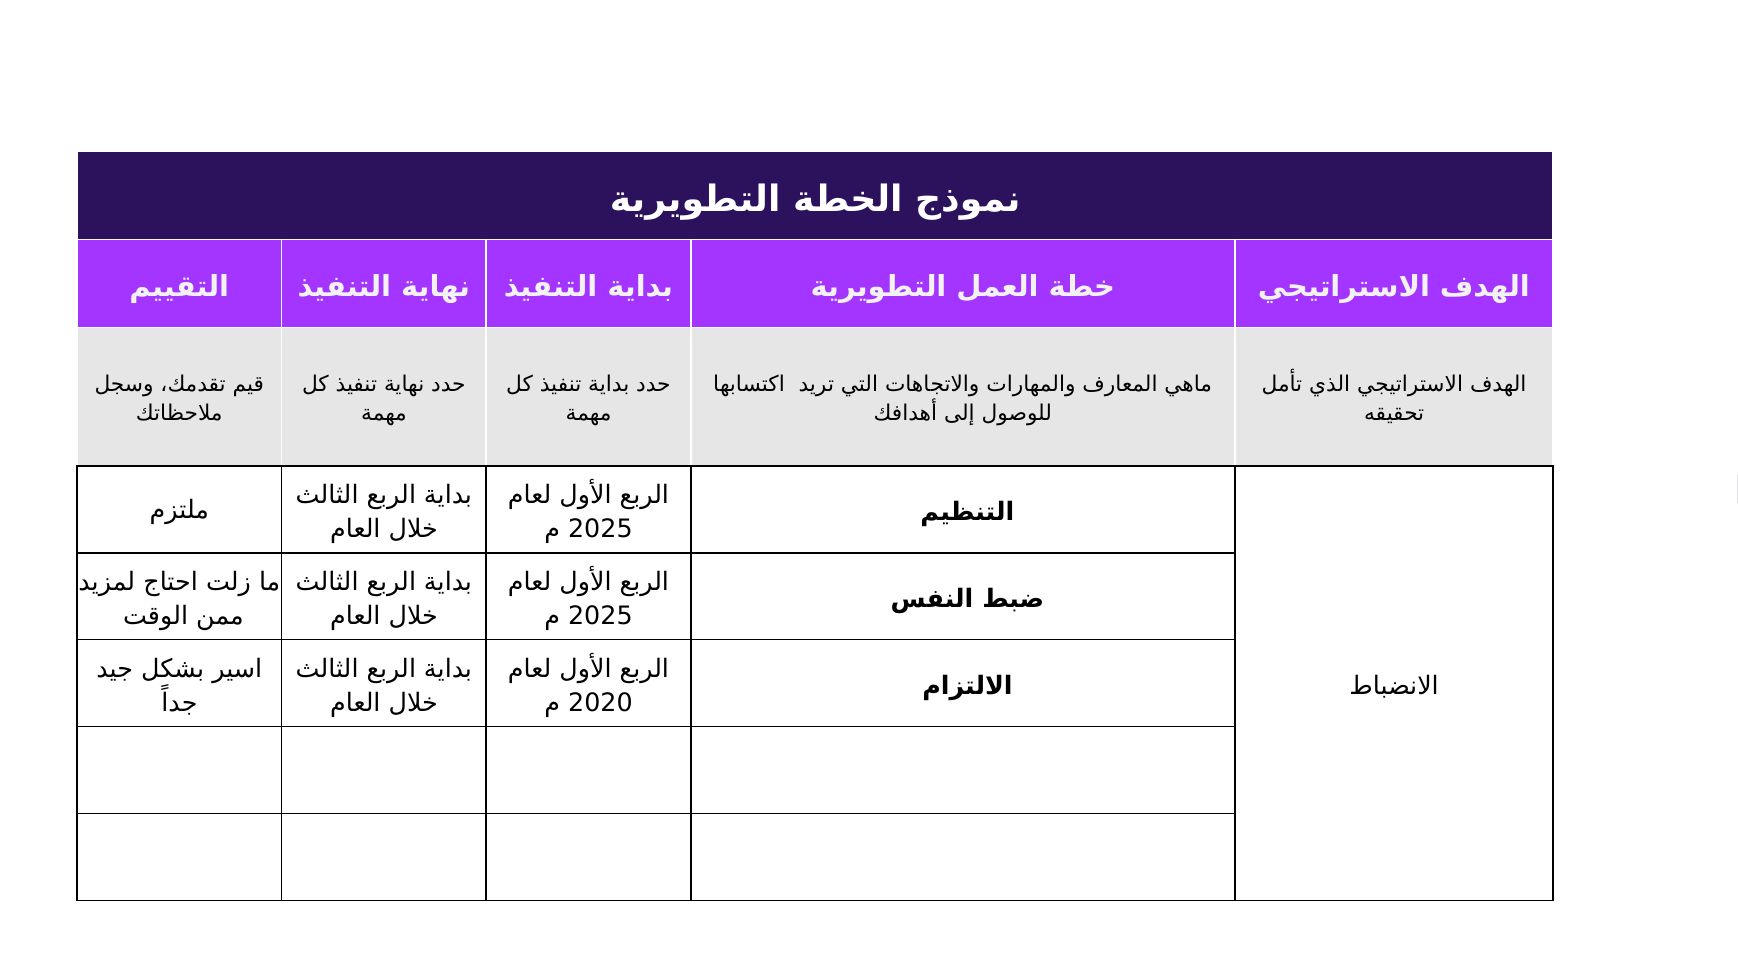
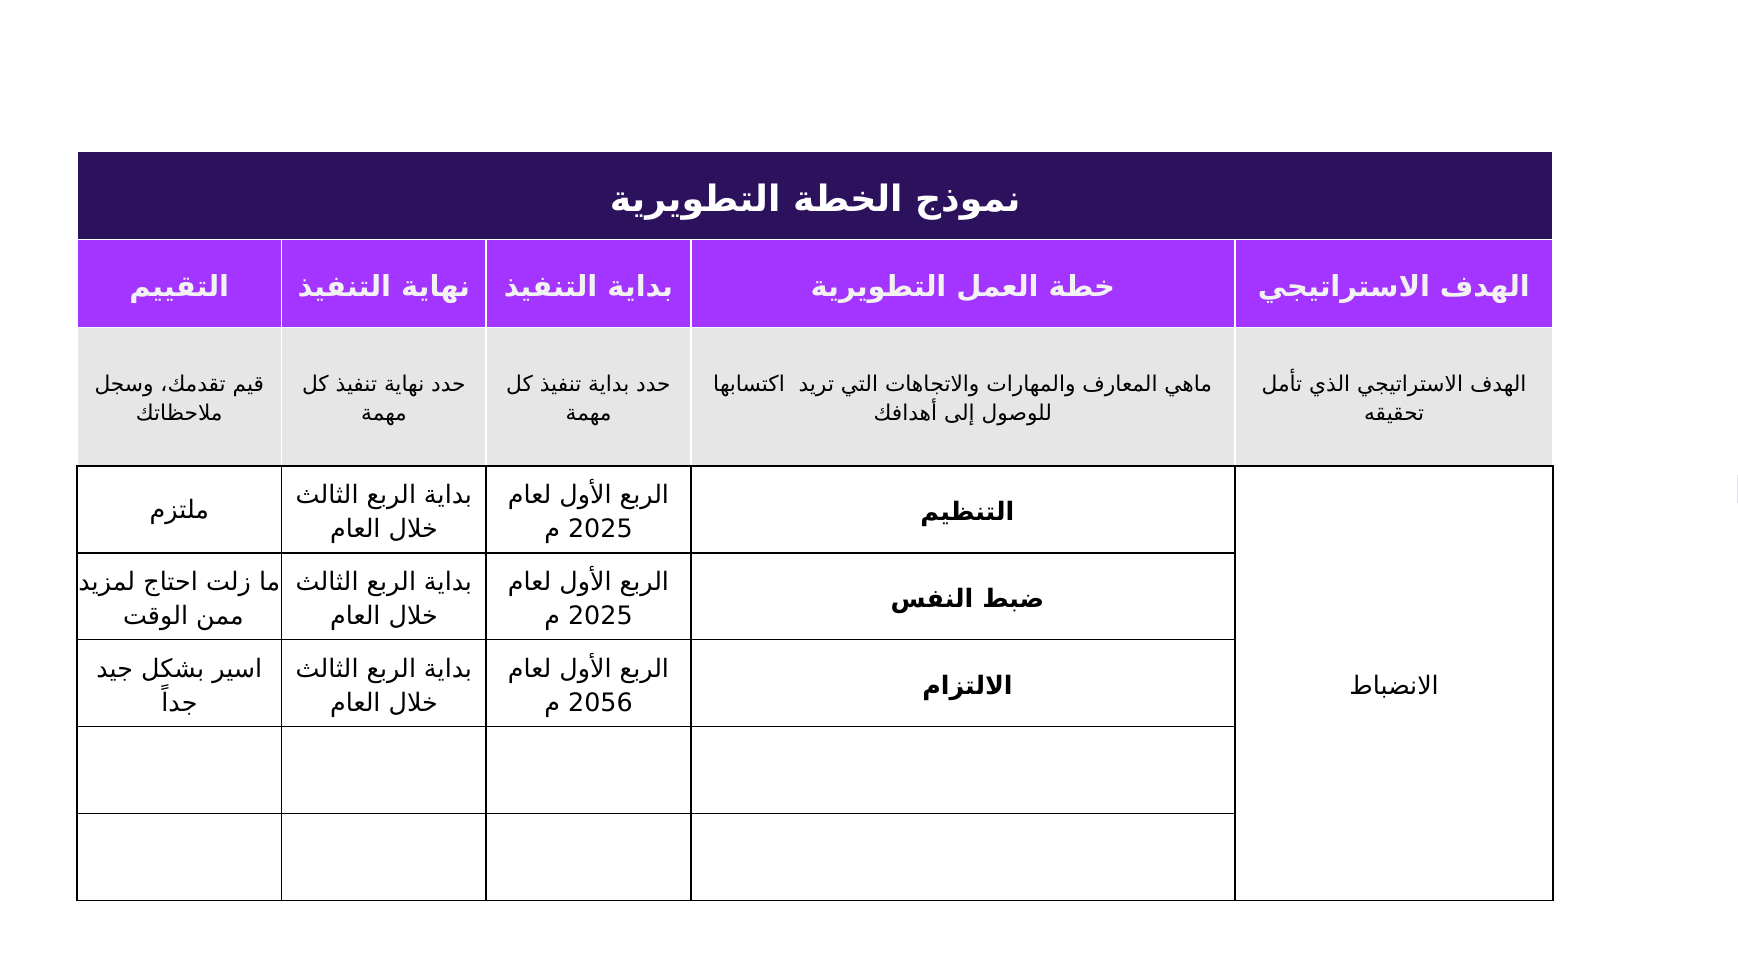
2020: 2020 -> 2056
